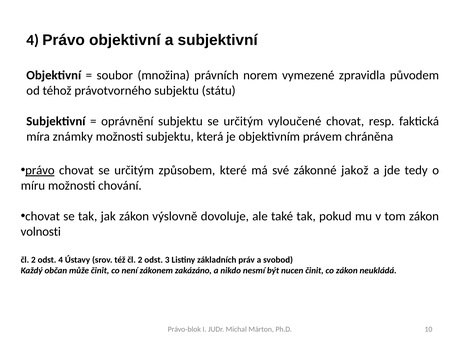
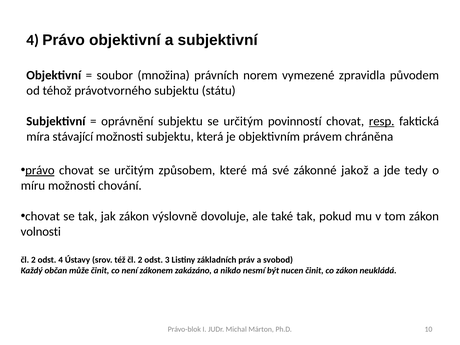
vyloučené: vyloučené -> povinností
resp underline: none -> present
známky: známky -> stávající
